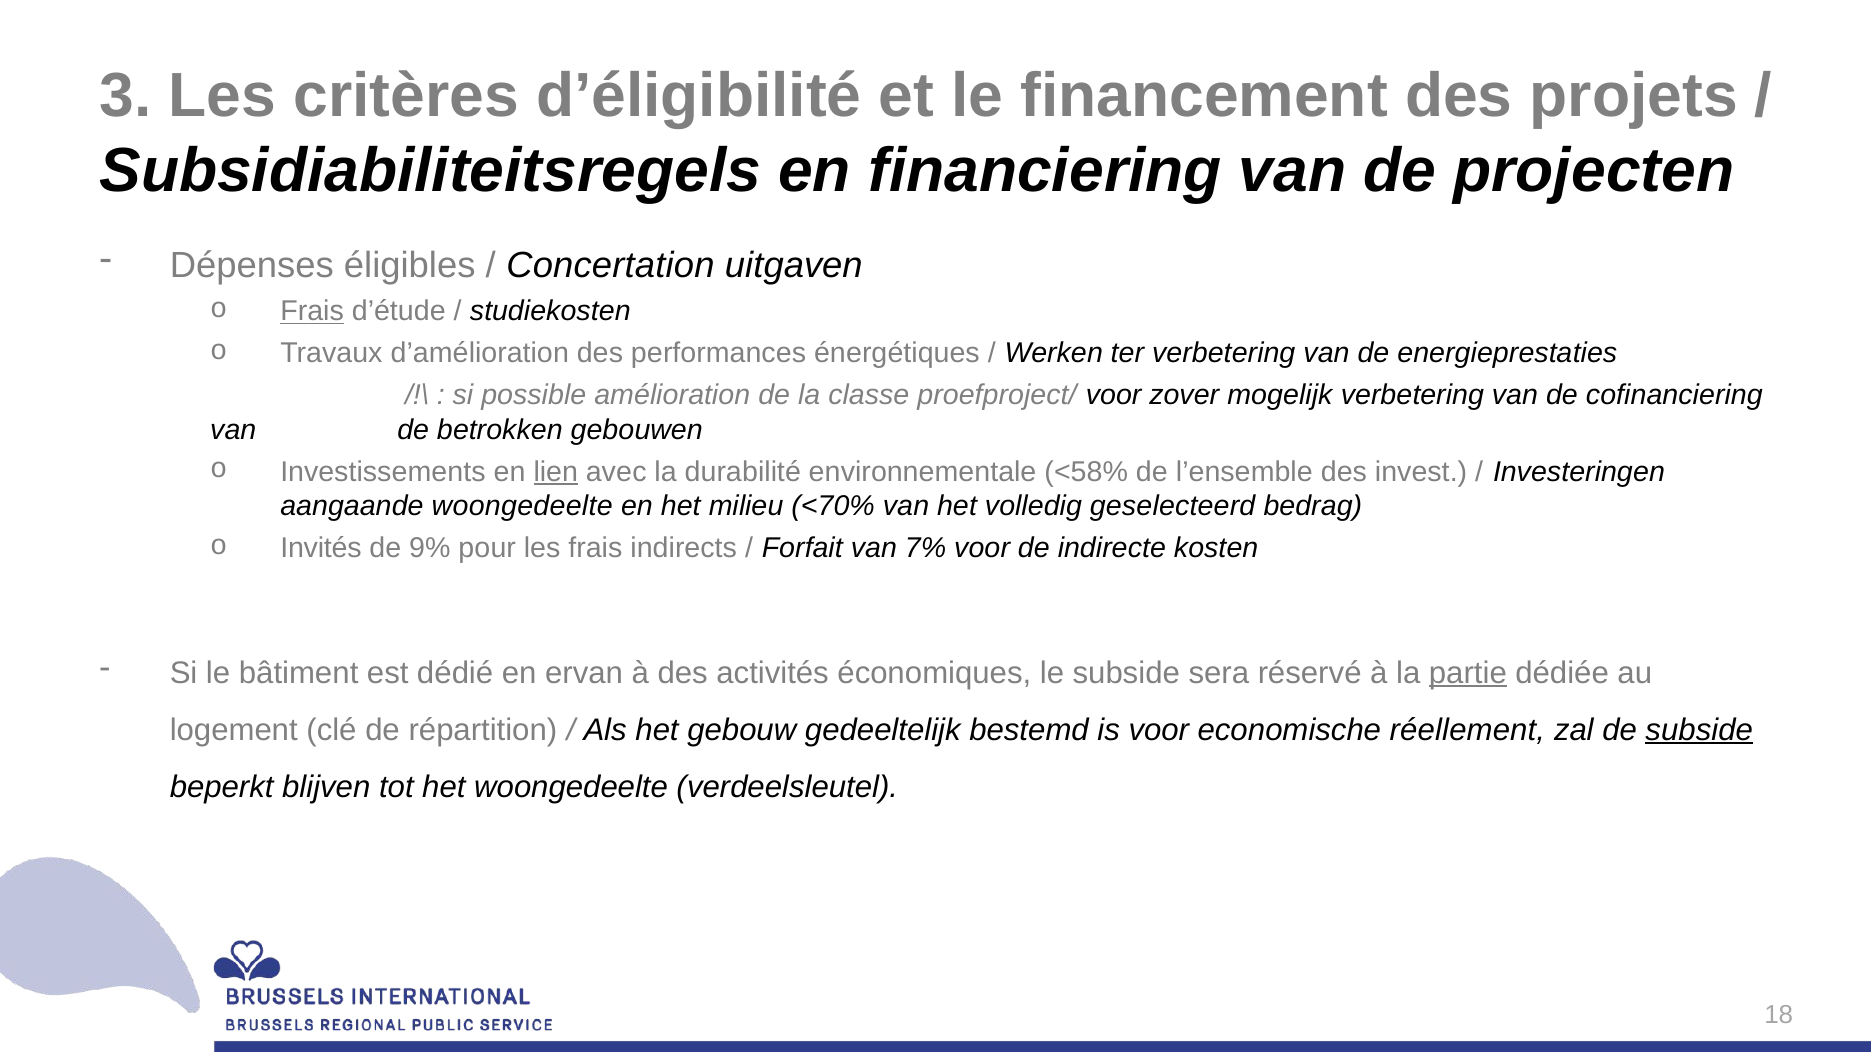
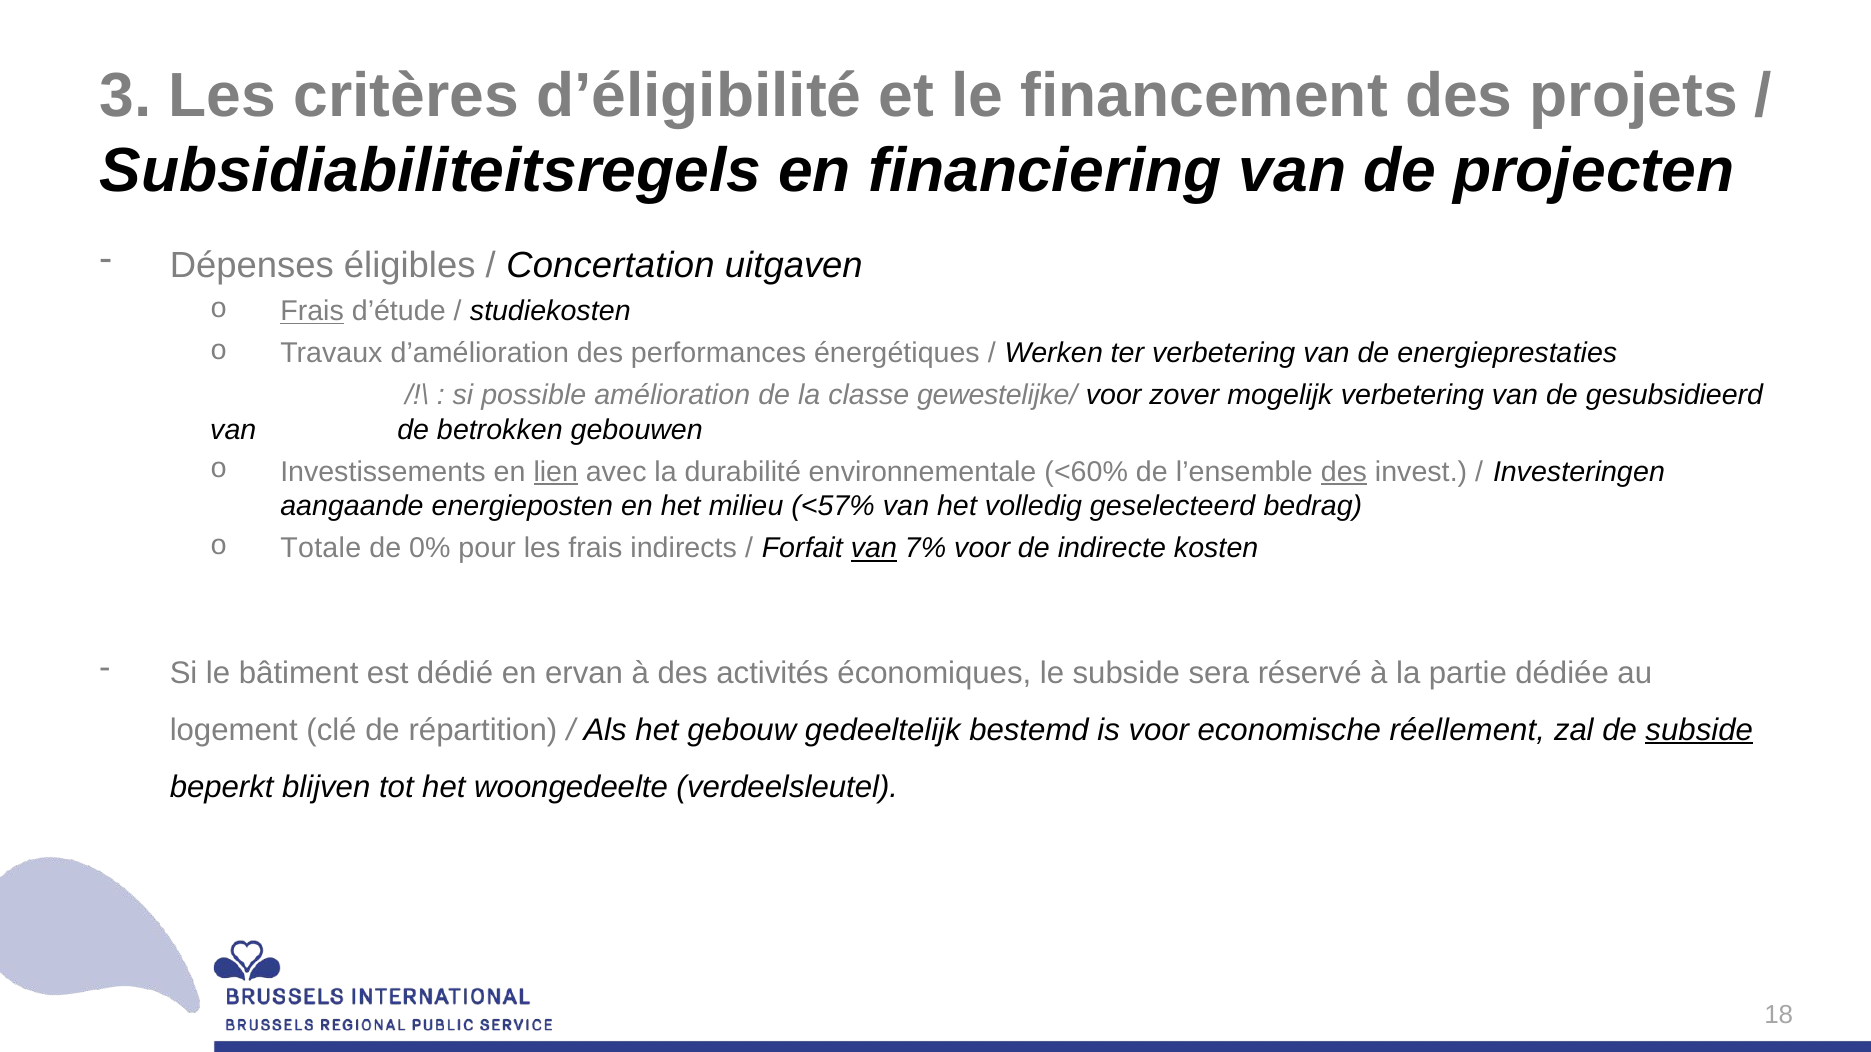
proefproject/: proefproject/ -> gewestelijke/
cofinanciering: cofinanciering -> gesubsidieerd
<58%: <58% -> <60%
des at (1344, 472) underline: none -> present
aangaande woongedeelte: woongedeelte -> energieposten
<70%: <70% -> <57%
Invités: Invités -> Totale
9%: 9% -> 0%
van at (874, 549) underline: none -> present
partie underline: present -> none
